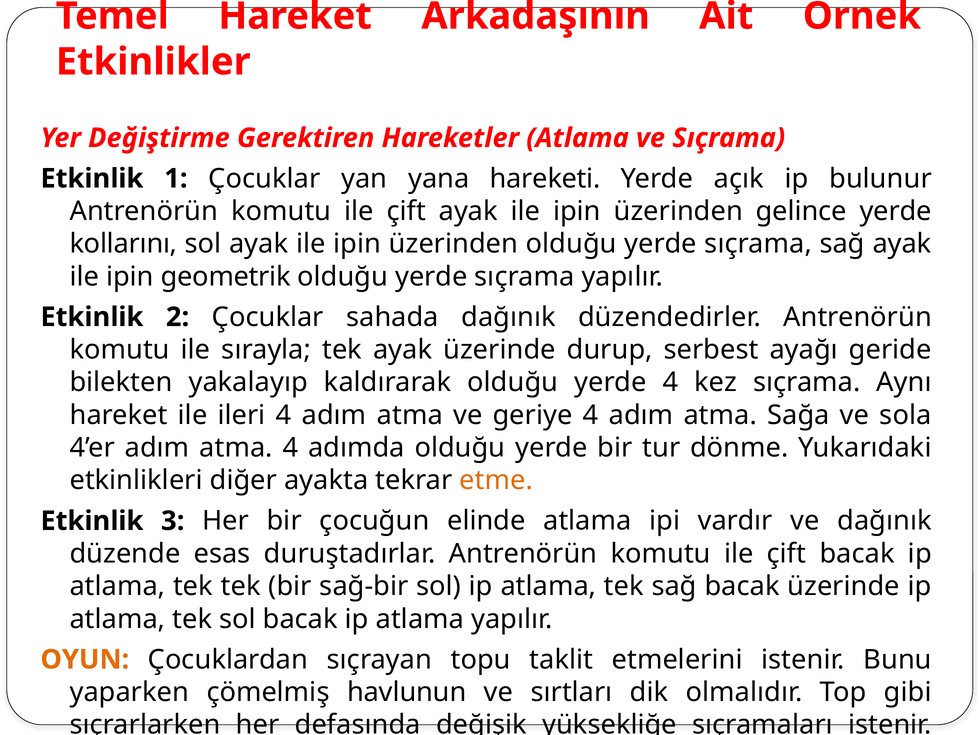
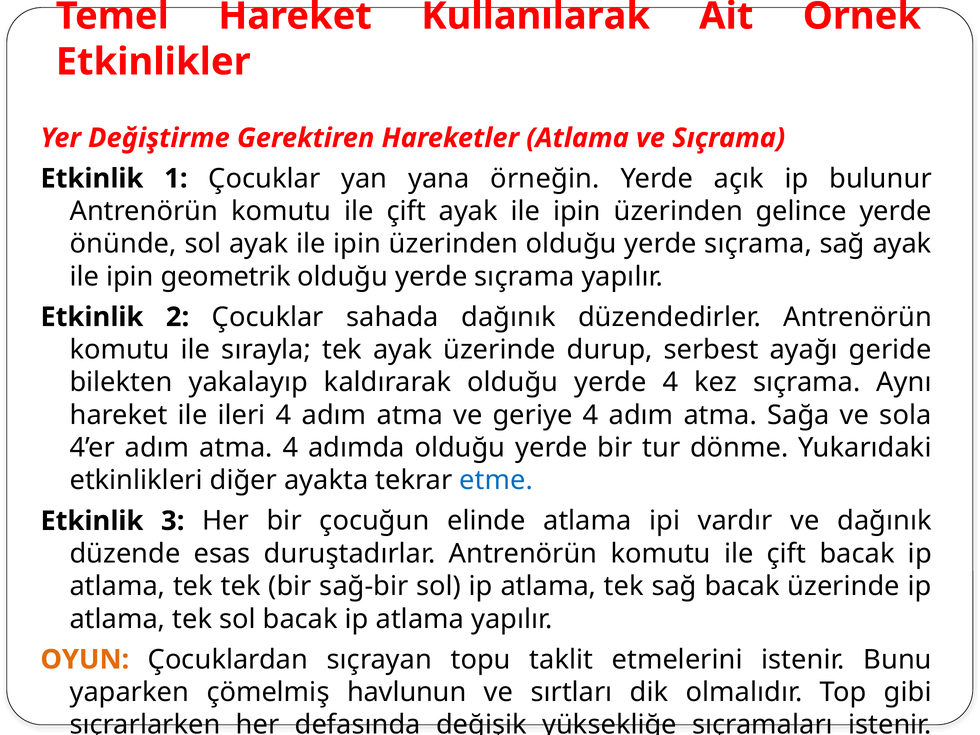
Hareket Arkadaşının: Arkadaşının -> Kullanılarak
hareketi: hareketi -> örneğin
kollarını: kollarını -> önünde
etme colour: orange -> blue
